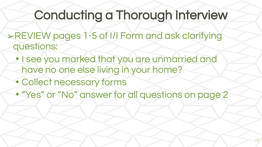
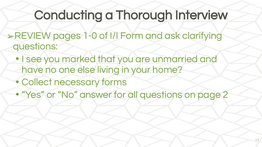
1-5: 1-5 -> 1-0
